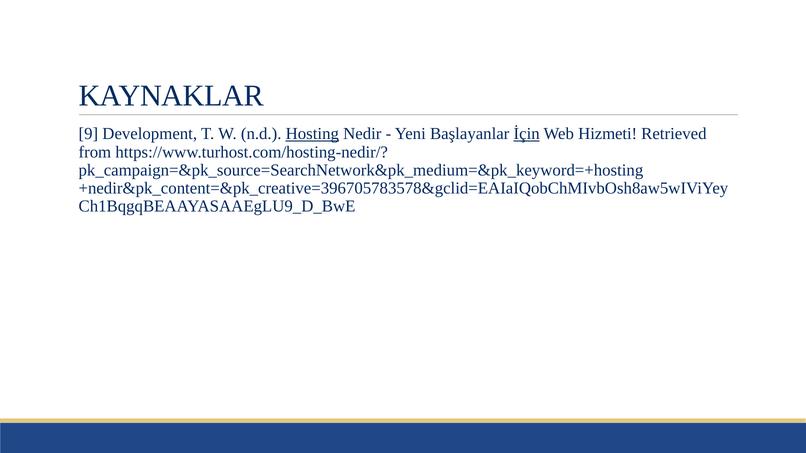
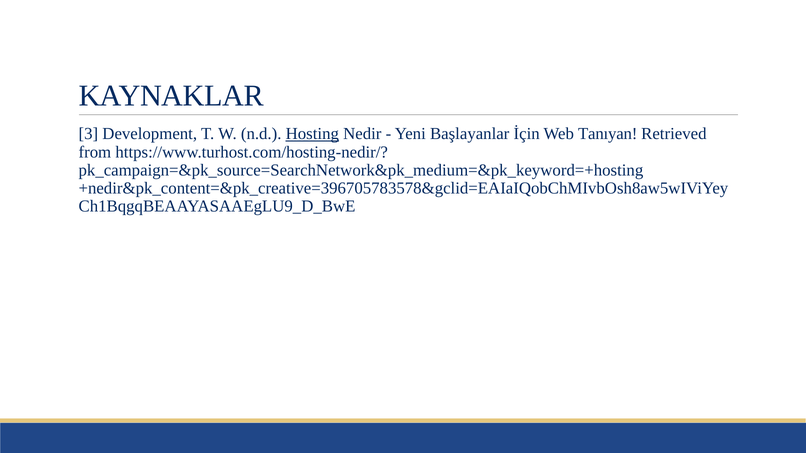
9: 9 -> 3
İçin underline: present -> none
Hizmeti: Hizmeti -> Tanıyan
